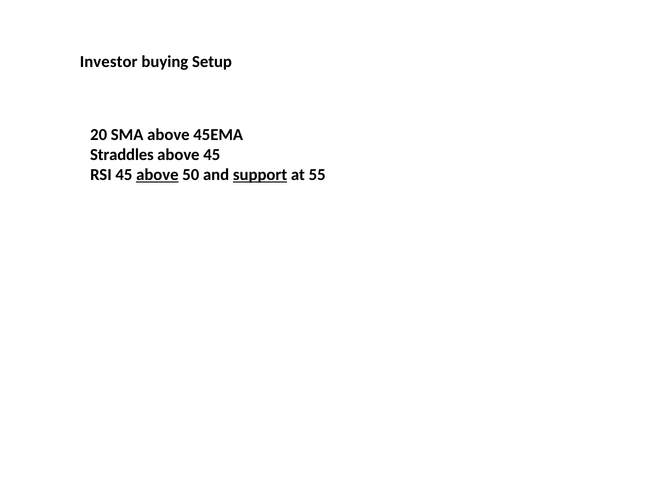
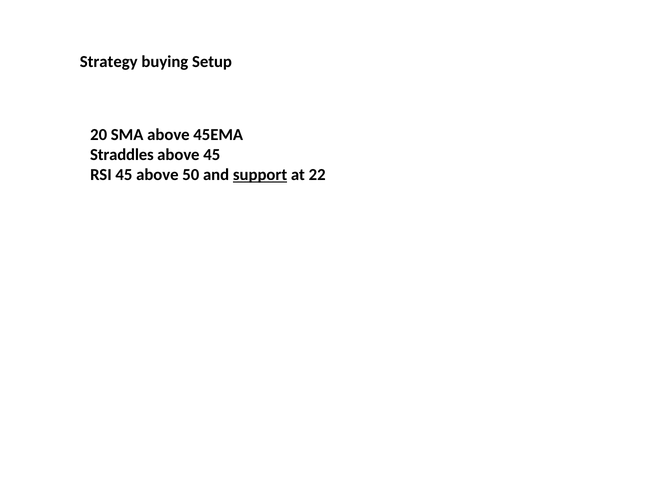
Investor: Investor -> Strategy
above at (157, 175) underline: present -> none
55: 55 -> 22
